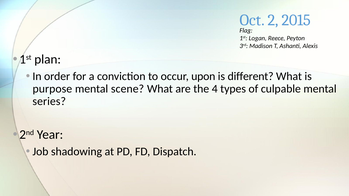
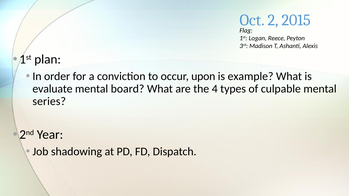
different: different -> example
purpose: purpose -> evaluate
scene: scene -> board
